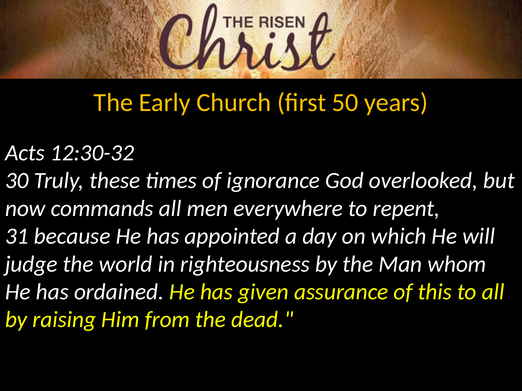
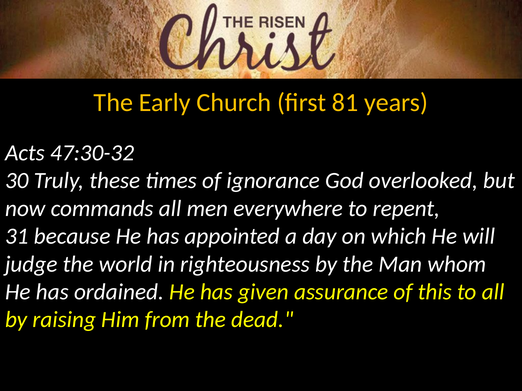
50: 50 -> 81
12:30-32: 12:30-32 -> 47:30-32
